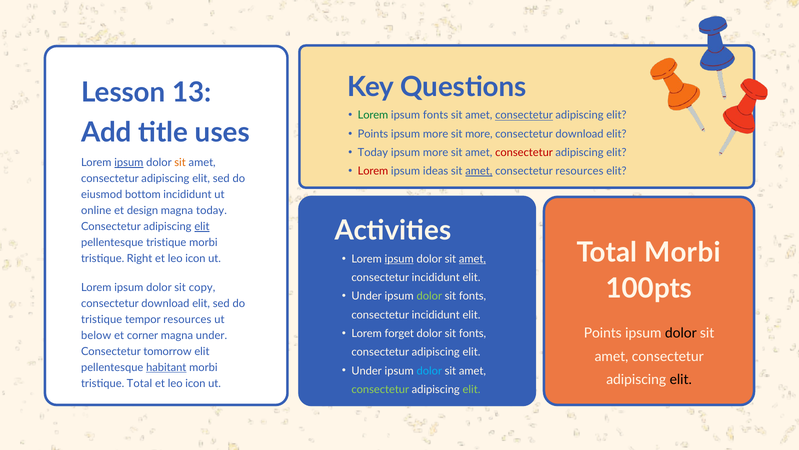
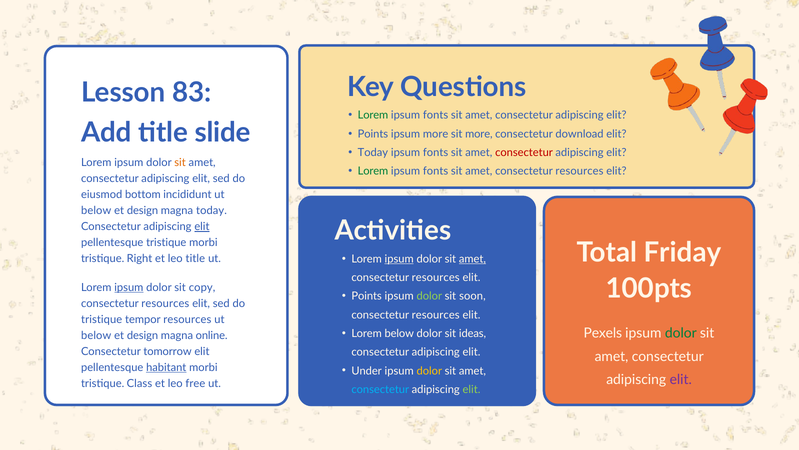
13: 13 -> 83
consectetur at (524, 115) underline: present -> none
uses: uses -> slide
more at (436, 152): more -> fonts
ipsum at (129, 163) underline: present -> none
Lorem at (373, 171) colour: red -> green
ideas at (436, 171): ideas -> fonts
amet at (479, 171) underline: present -> none
online at (96, 210): online -> below
Total Morbi: Morbi -> Friday
icon at (195, 258): icon -> title
incididunt at (436, 277): incididunt -> resources
ipsum at (129, 287) underline: none -> present
Under at (367, 296): Under -> Points
fonts at (473, 296): fonts -> soon
download at (165, 303): download -> resources
incididunt at (436, 315): incididunt -> resources
Lorem forget: forget -> below
fonts at (473, 333): fonts -> ideas
Points at (603, 333): Points -> Pexels
dolor at (681, 333) colour: black -> green
corner at (143, 335): corner -> design
magna under: under -> online
dolor at (429, 370) colour: light blue -> yellow
elit at (681, 379) colour: black -> purple
tristique Total: Total -> Class
icon at (195, 383): icon -> free
consectetur at (380, 389) colour: light green -> light blue
